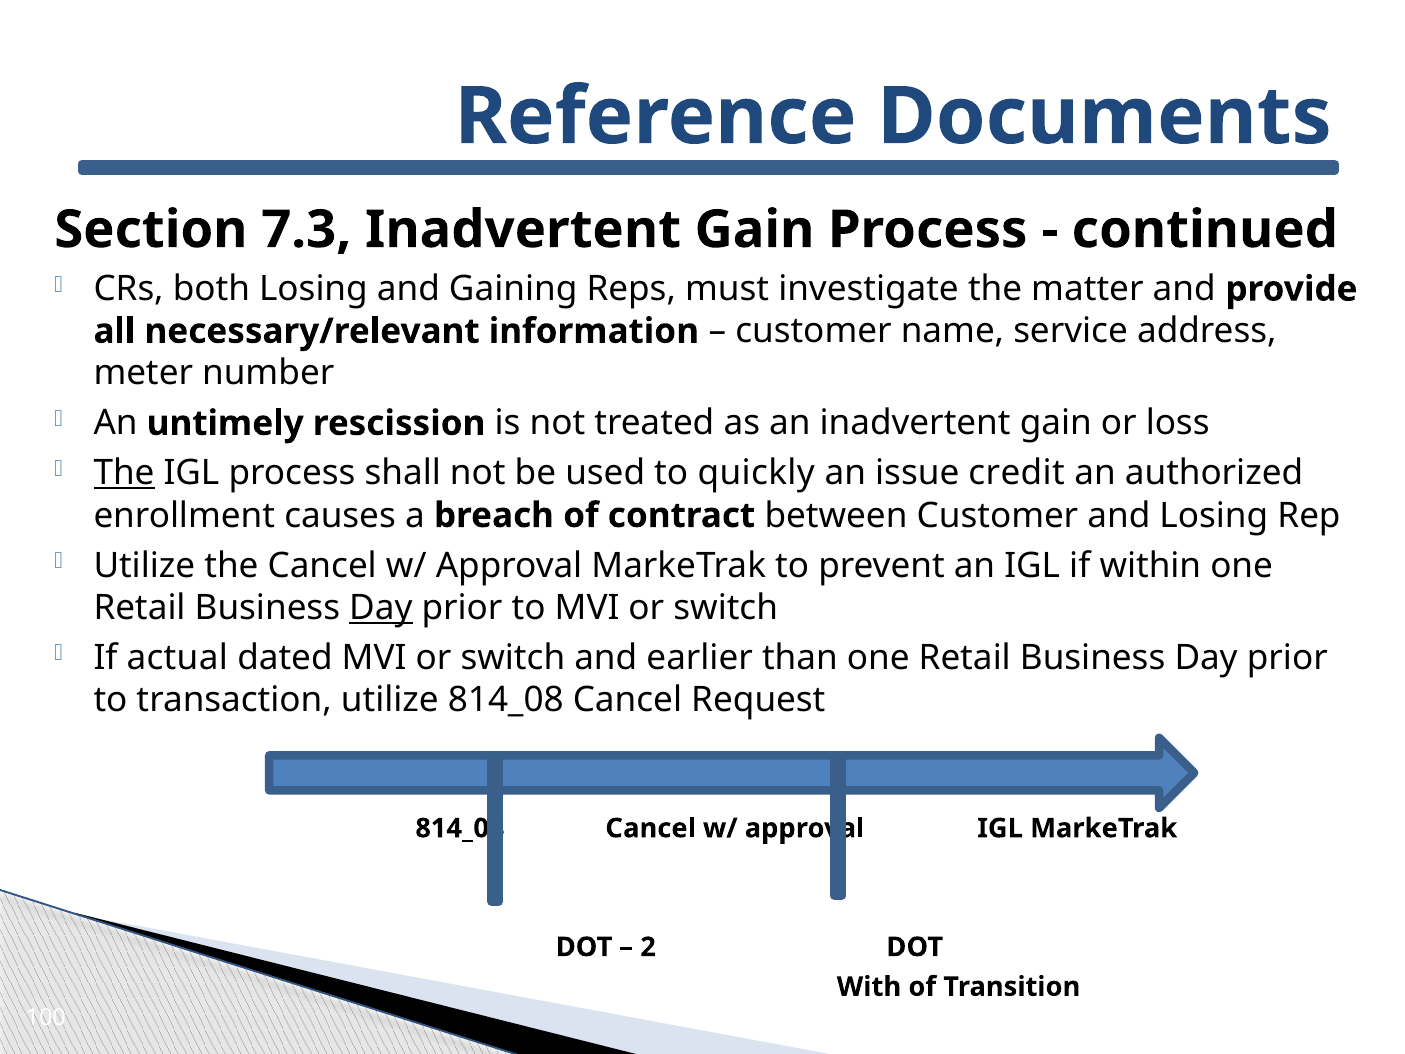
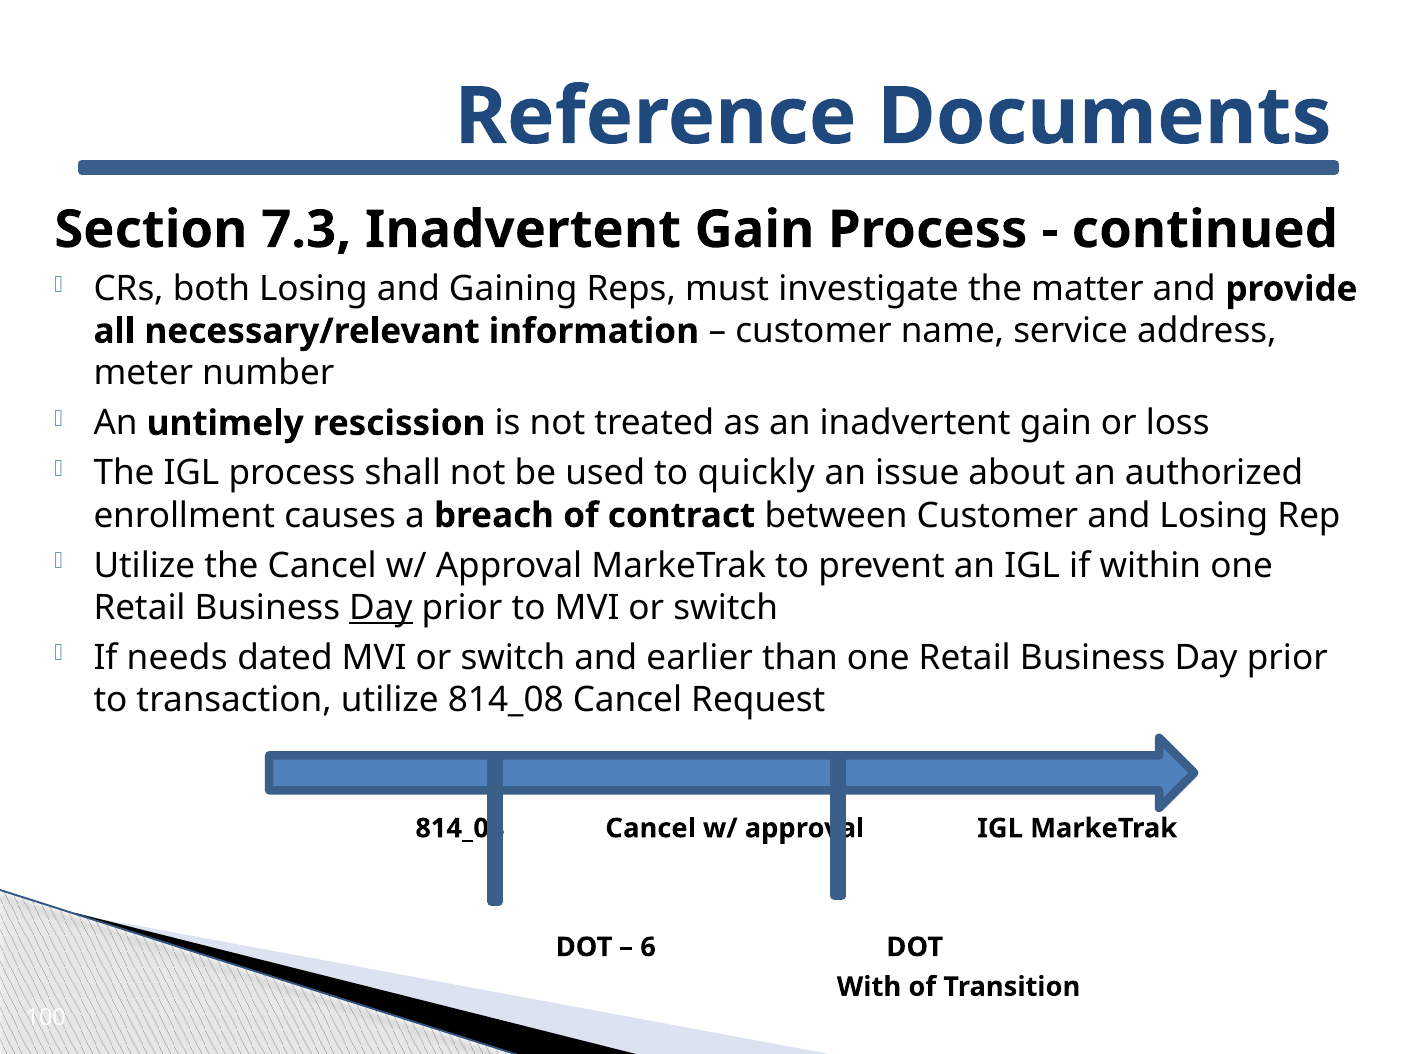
The at (124, 473) underline: present -> none
credit: credit -> about
actual: actual -> needs
2: 2 -> 6
